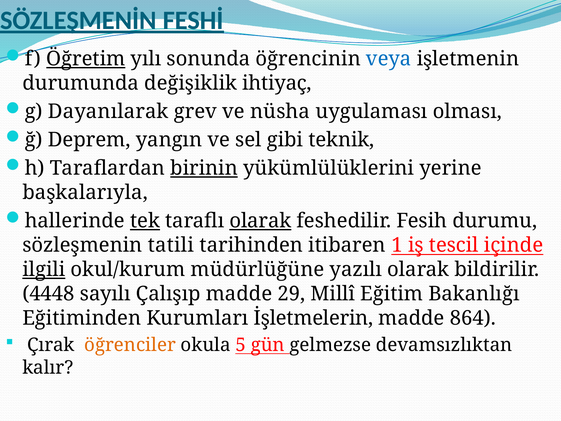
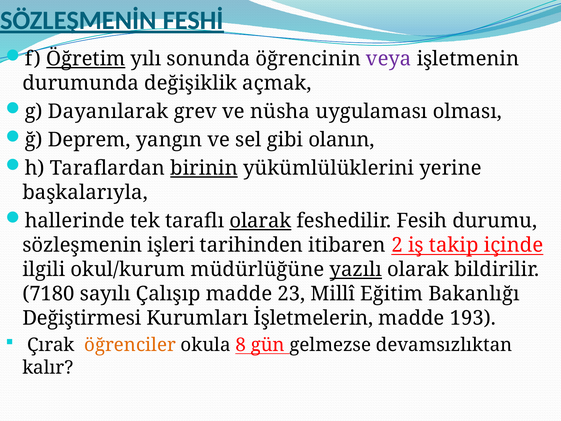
veya colour: blue -> purple
ihtiyaç: ihtiyaç -> açmak
teknik: teknik -> olanın
tek underline: present -> none
tatili: tatili -> işleri
1: 1 -> 2
tescil: tescil -> takip
ilgili underline: present -> none
yazılı underline: none -> present
4448: 4448 -> 7180
29: 29 -> 23
Eğitiminden: Eğitiminden -> Değiştirmesi
864: 864 -> 193
5: 5 -> 8
